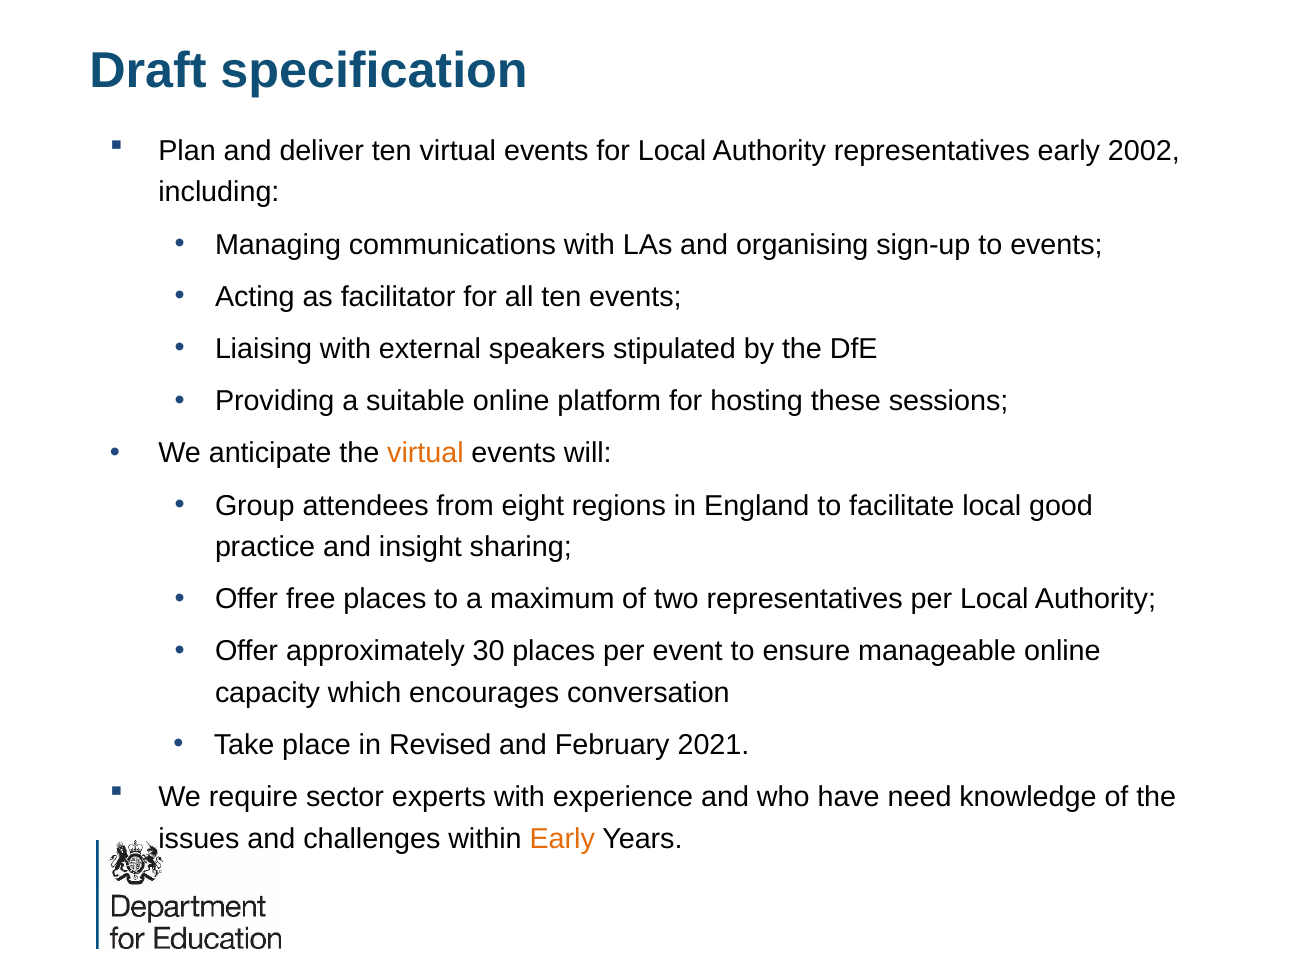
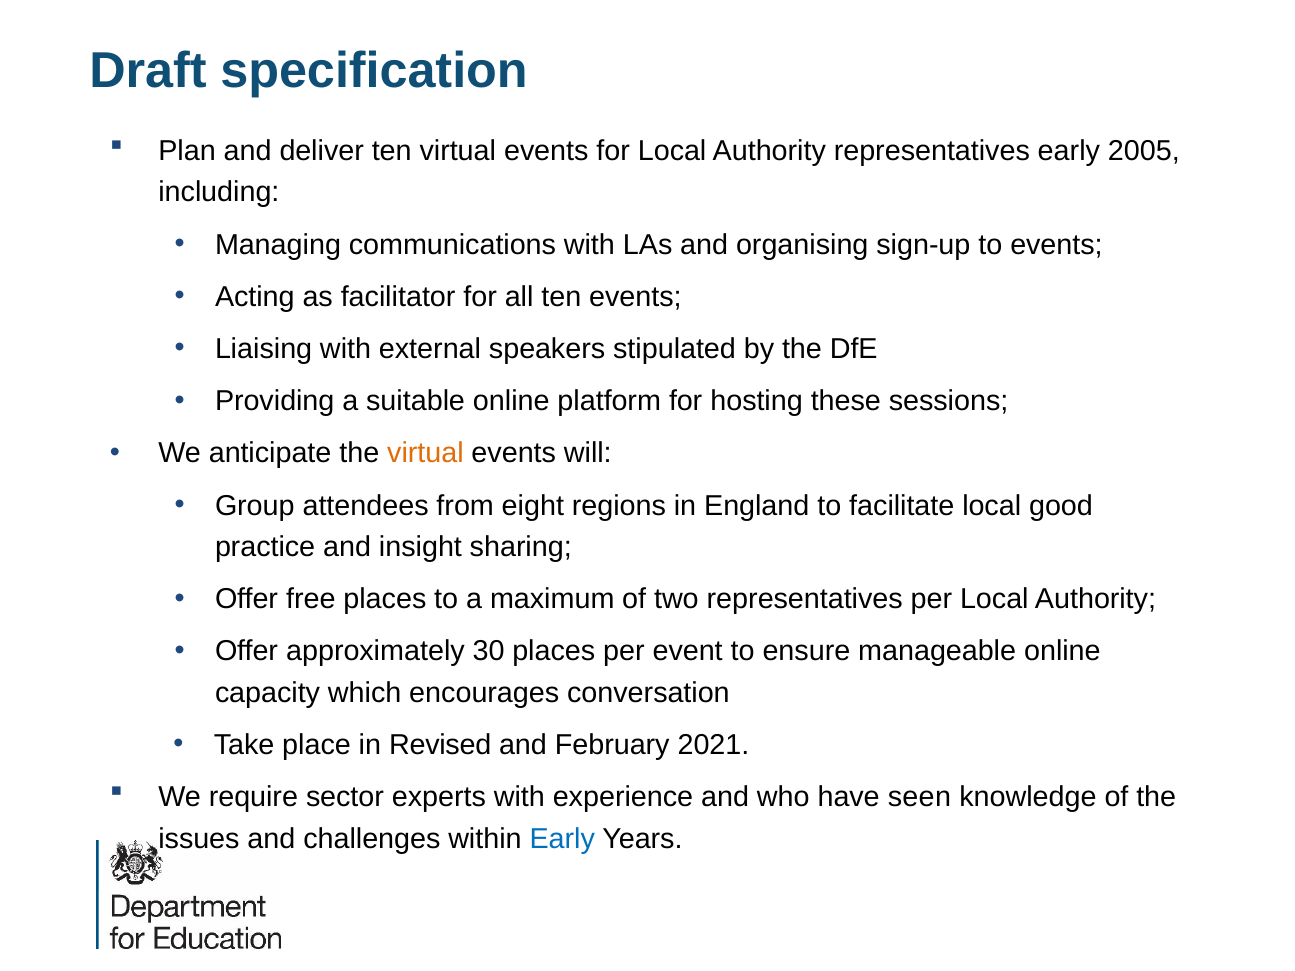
2002: 2002 -> 2005
need: need -> seen
Early at (562, 839) colour: orange -> blue
